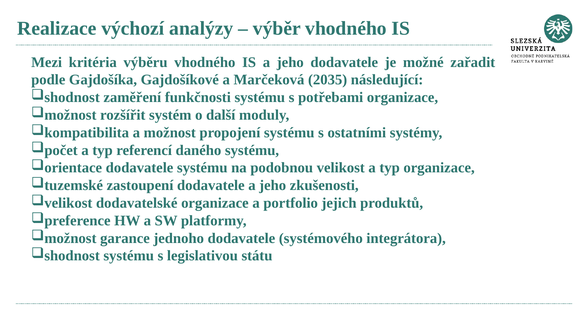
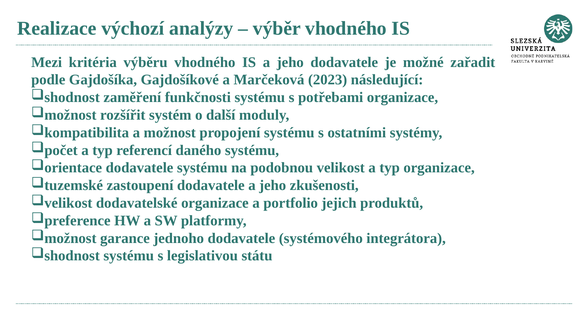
2035: 2035 -> 2023
